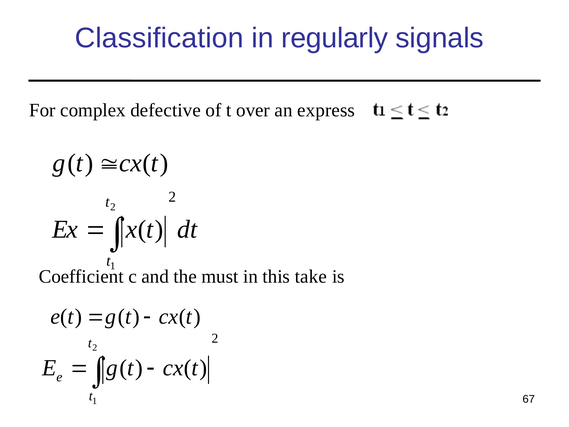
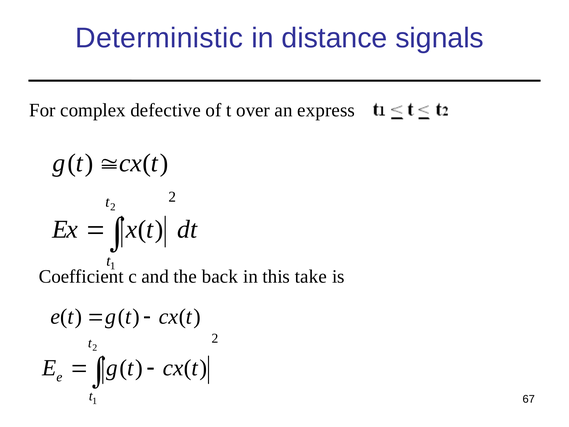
Classification: Classification -> Deterministic
regularly: regularly -> distance
must: must -> back
